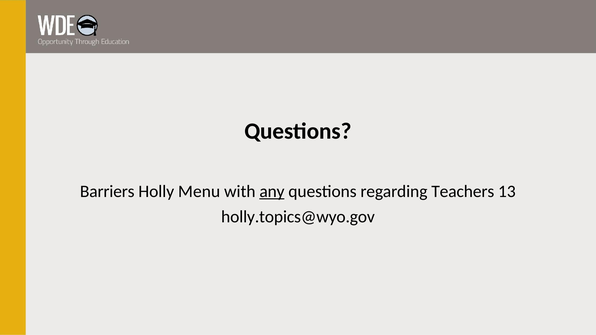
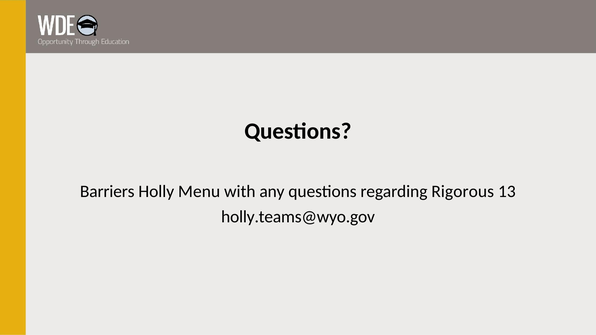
any underline: present -> none
Teachers: Teachers -> Rigorous
holly.topics@wyo.gov: holly.topics@wyo.gov -> holly.teams@wyo.gov
